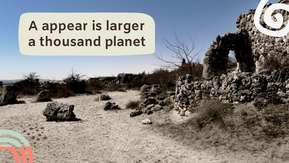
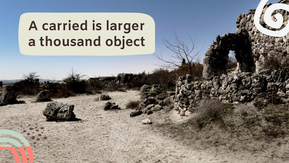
appear: appear -> carried
planet: planet -> object
